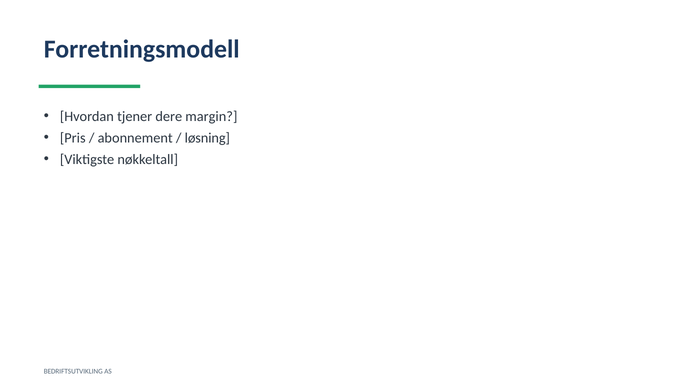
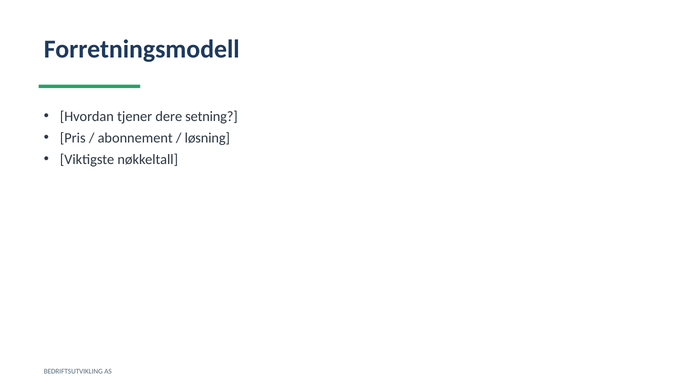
margin: margin -> setning
